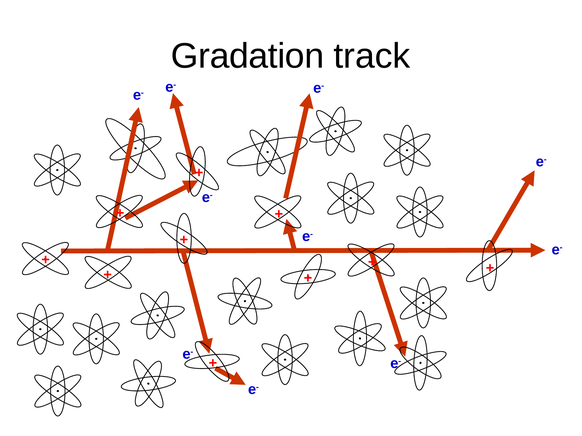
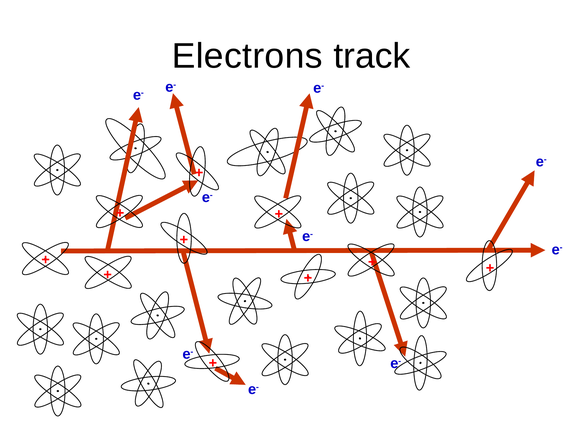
Gradation: Gradation -> Electrons
